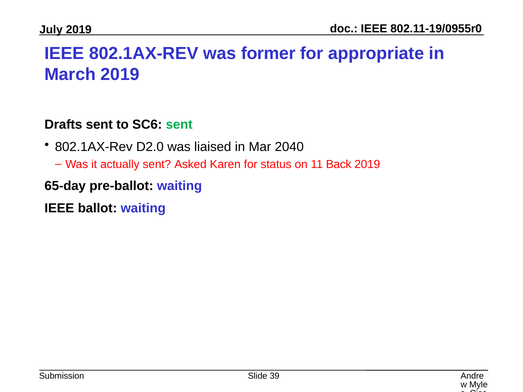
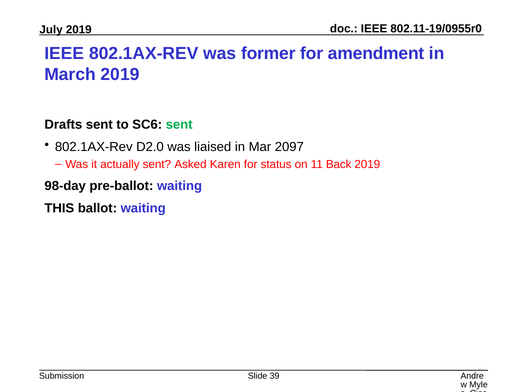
appropriate: appropriate -> amendment
2040: 2040 -> 2097
65-day: 65-day -> 98-day
IEEE at (59, 208): IEEE -> THIS
